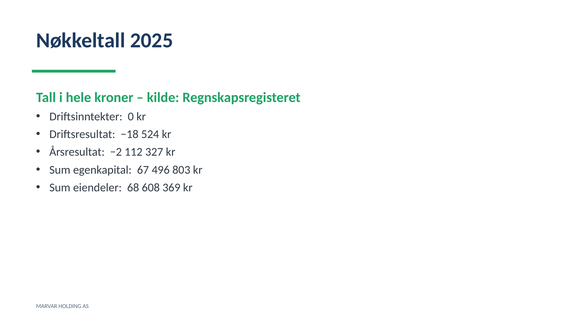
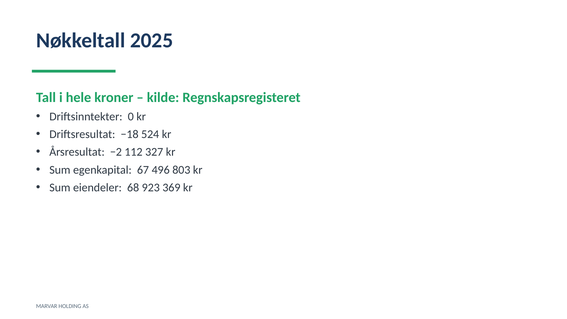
608: 608 -> 923
